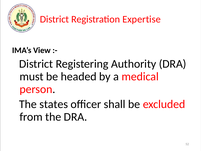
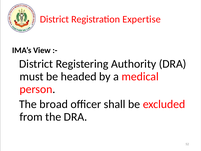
states: states -> broad
